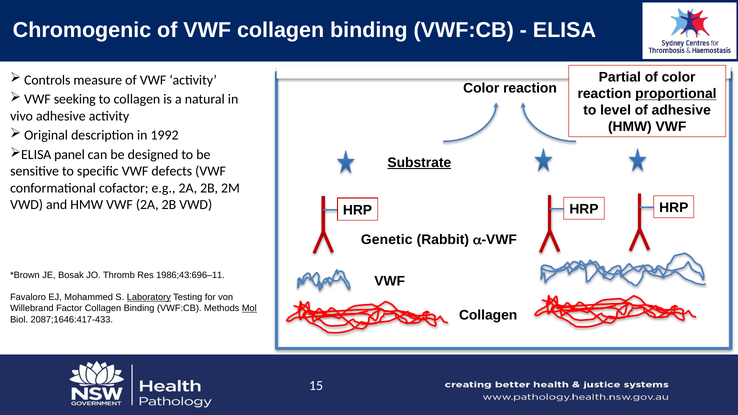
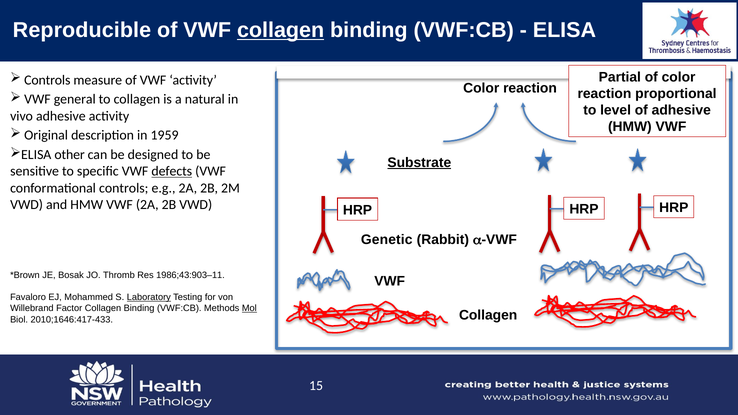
Chromogenic: Chromogenic -> Reproducible
collagen at (281, 30) underline: none -> present
proportional underline: present -> none
seeking: seeking -> general
1992: 1992 -> 1959
panel: panel -> other
defects underline: none -> present
conformational cofactor: cofactor -> controls
1986;43:696–11: 1986;43:696–11 -> 1986;43:903–11
2087;1646:417-433: 2087;1646:417-433 -> 2010;1646:417-433
